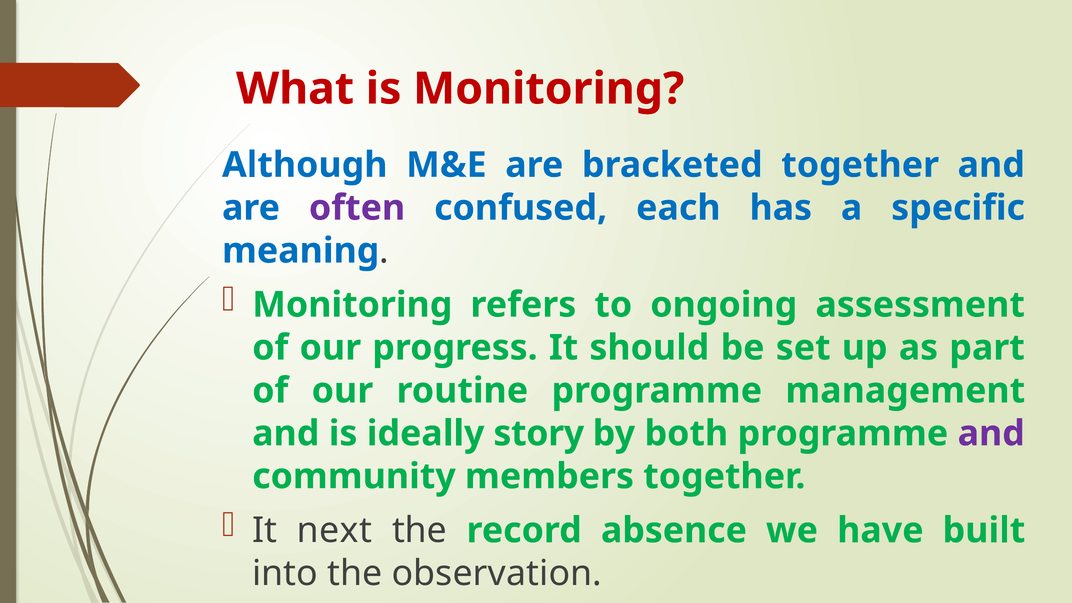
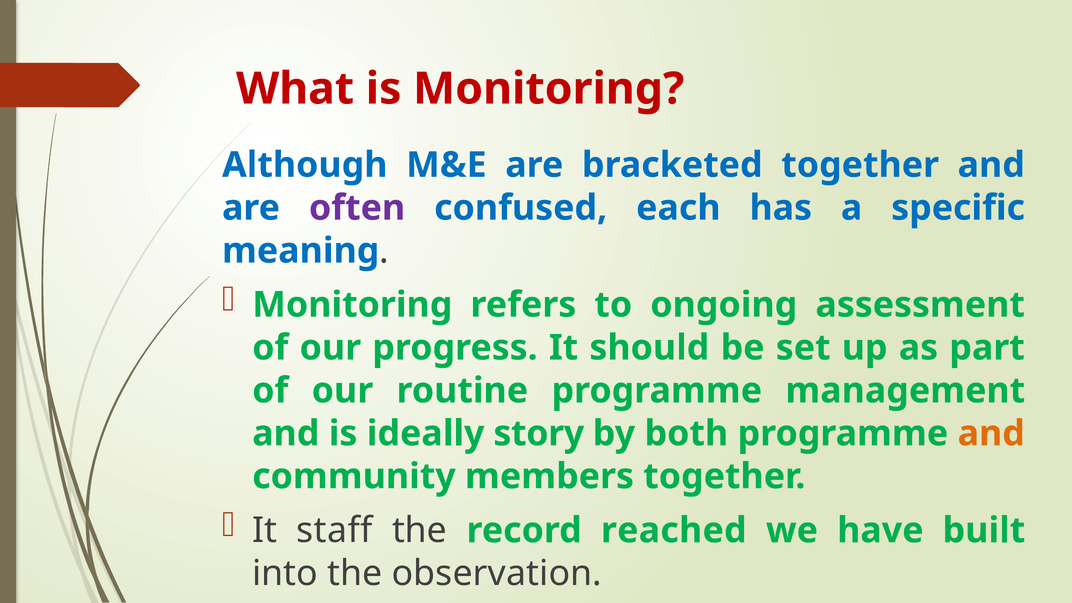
and at (991, 434) colour: purple -> orange
next: next -> staff
absence: absence -> reached
